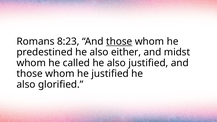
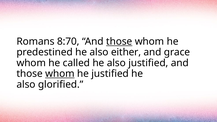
8:23: 8:23 -> 8:70
midst: midst -> grace
whom at (60, 74) underline: none -> present
